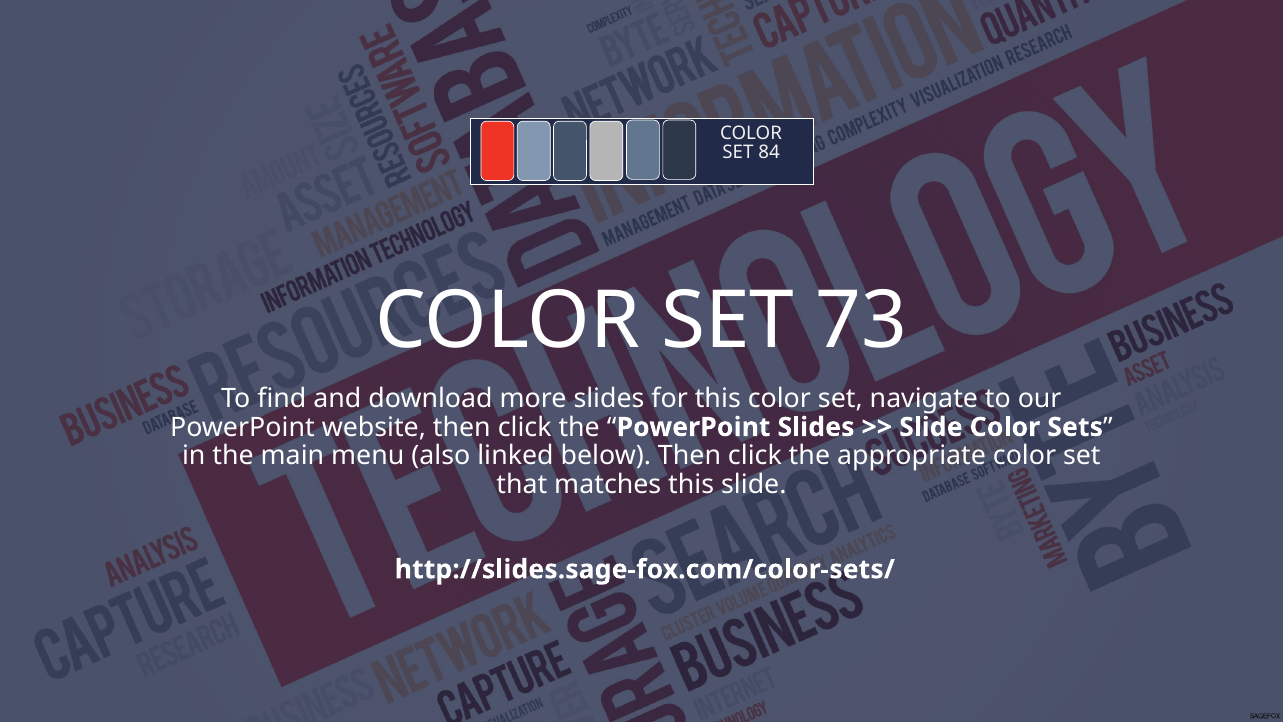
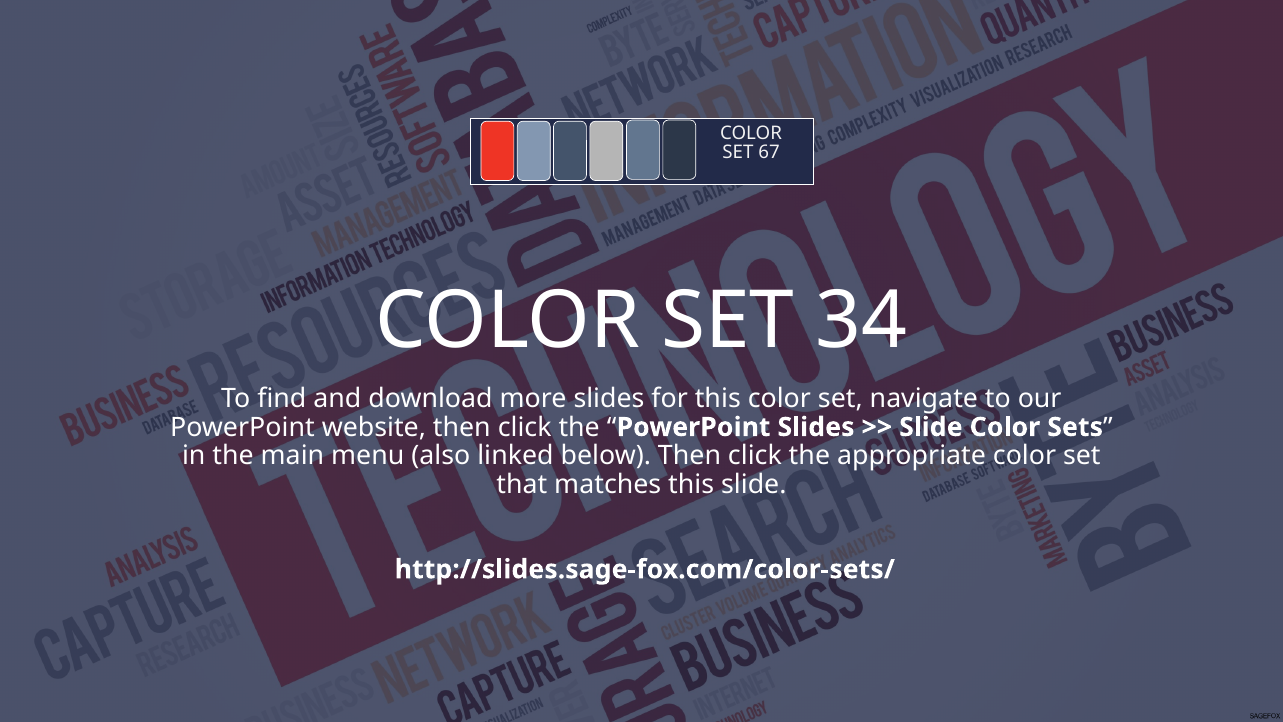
84: 84 -> 67
73: 73 -> 34
